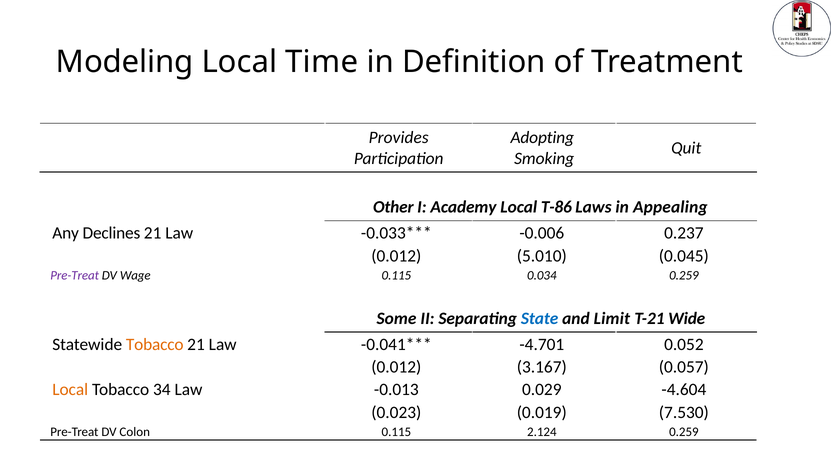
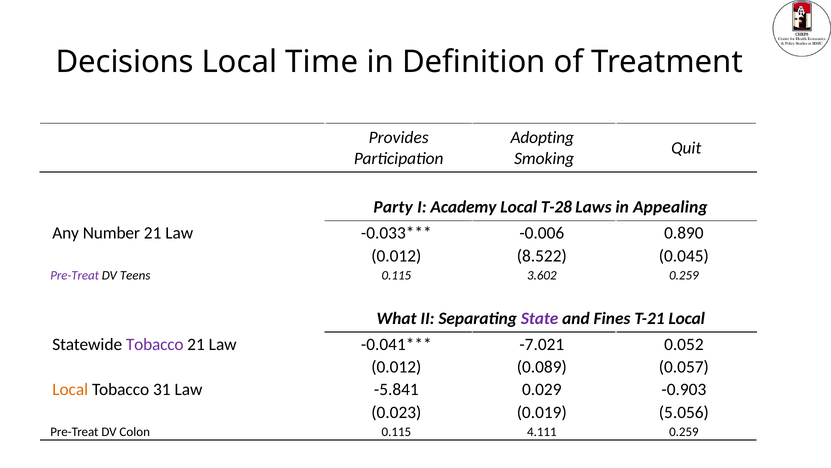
Modeling: Modeling -> Decisions
Other: Other -> Party
T-86: T-86 -> T-28
Declines: Declines -> Number
0.237: 0.237 -> 0.890
5.010: 5.010 -> 8.522
Wage: Wage -> Teens
0.034: 0.034 -> 3.602
Some: Some -> What
State colour: blue -> purple
Limit: Limit -> Fines
T-21 Wide: Wide -> Local
Tobacco at (155, 344) colour: orange -> purple
-4.701: -4.701 -> -7.021
3.167: 3.167 -> 0.089
34: 34 -> 31
-0.013: -0.013 -> -5.841
-4.604: -4.604 -> -0.903
7.530: 7.530 -> 5.056
2.124: 2.124 -> 4.111
